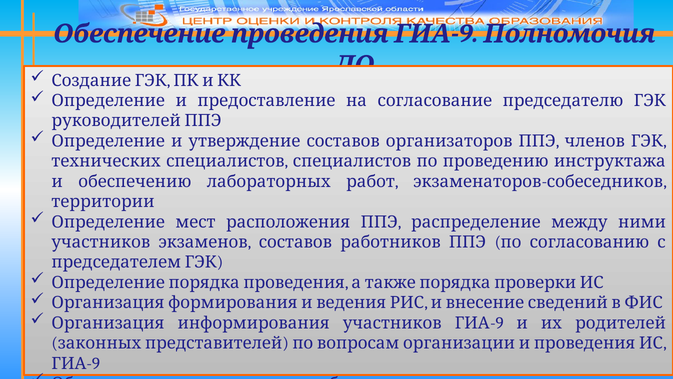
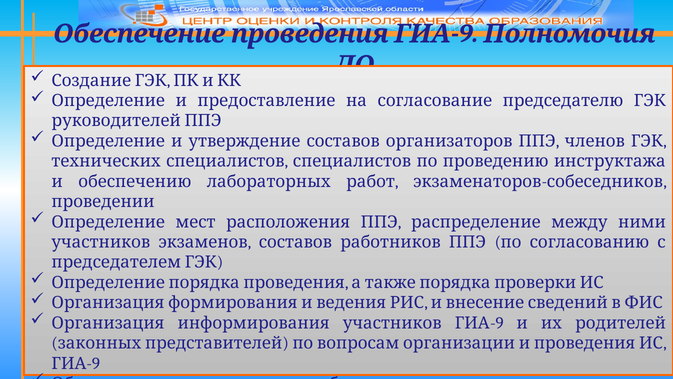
территории: территории -> проведении
